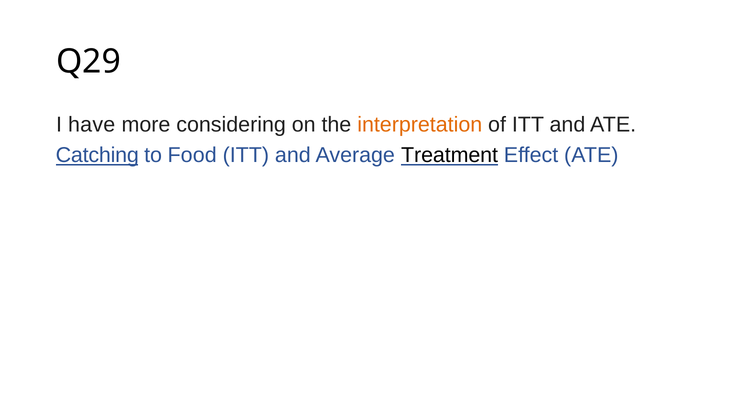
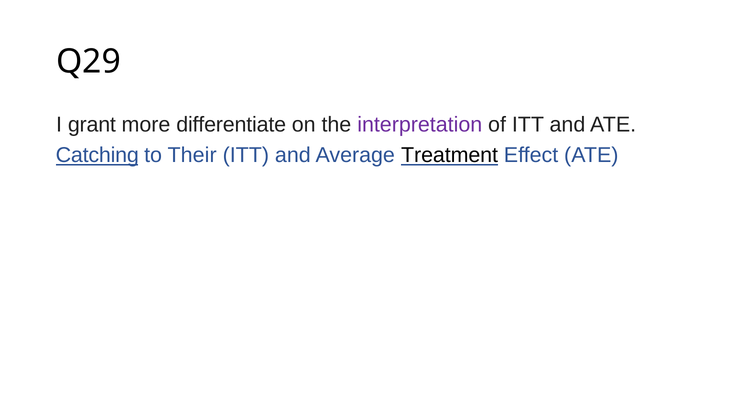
have: have -> grant
considering: considering -> differentiate
interpretation colour: orange -> purple
Food: Food -> Their
